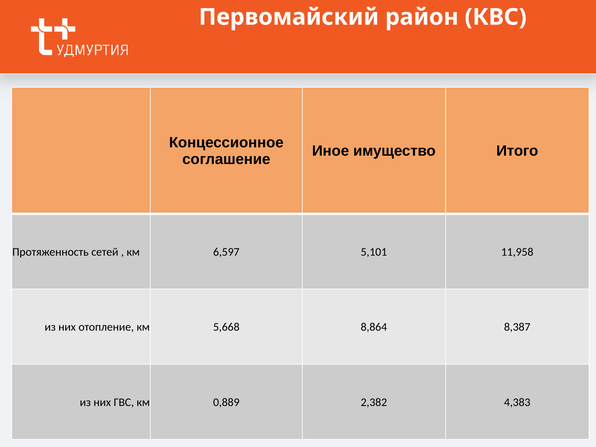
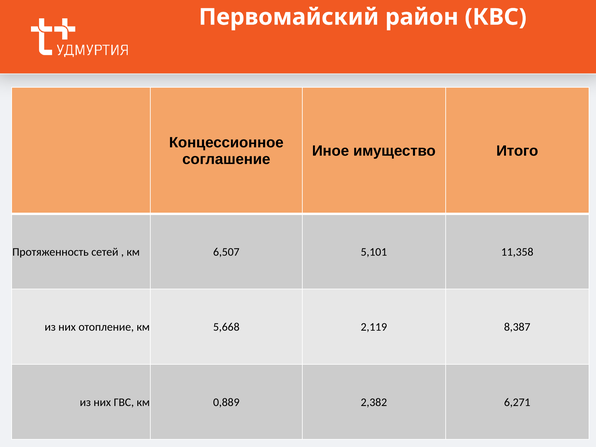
6,597: 6,597 -> 6,507
11,958: 11,958 -> 11,358
8,864: 8,864 -> 2,119
4,383: 4,383 -> 6,271
